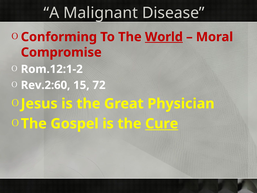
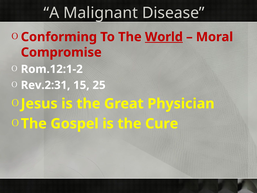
Rev.2:60: Rev.2:60 -> Rev.2:31
72: 72 -> 25
Cure underline: present -> none
